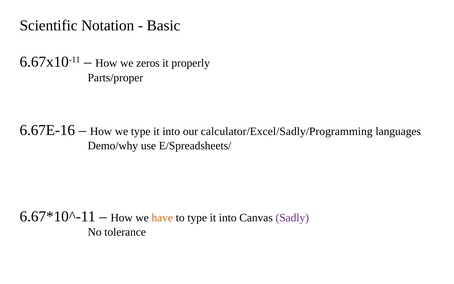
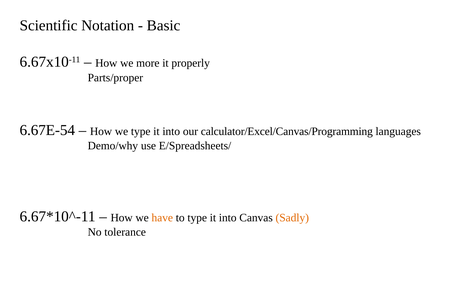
zeros: zeros -> more
6.67E-16: 6.67E-16 -> 6.67E-54
calculator/Excel/Sadly/Programming: calculator/Excel/Sadly/Programming -> calculator/Excel/Canvas/Programming
Sadly colour: purple -> orange
